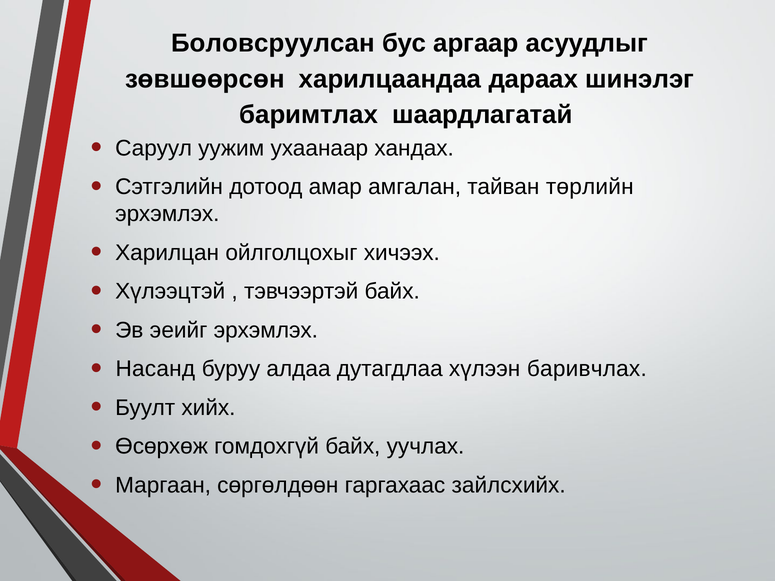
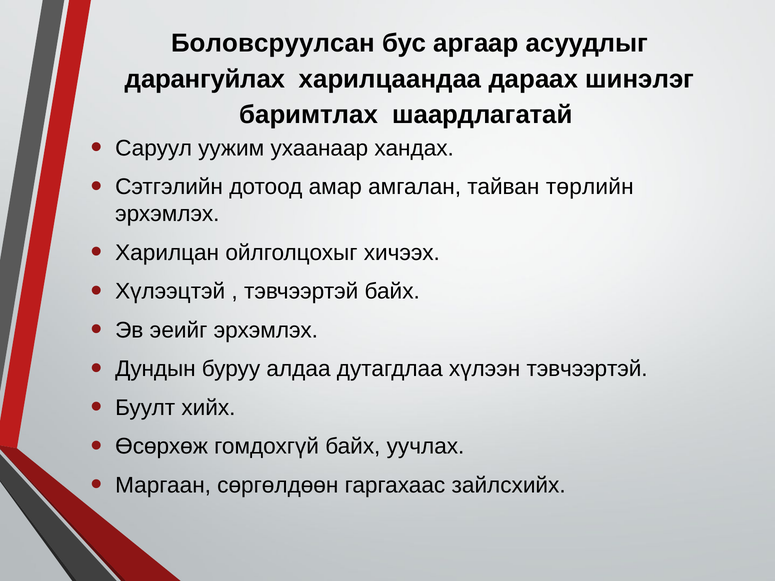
зөвшөөрсөн: зөвшөөрсөн -> дарангуйлах
Насанд: Насанд -> Дундын
хүлээн баривчлах: баривчлах -> тэвчээртэй
